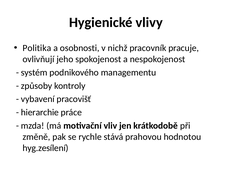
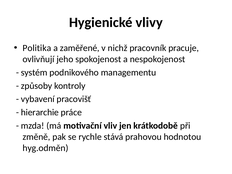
osobnosti: osobnosti -> zaměřené
hyg.zesílení: hyg.zesílení -> hyg.odměn
